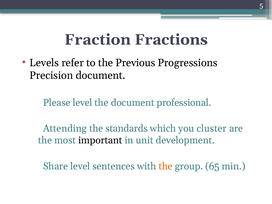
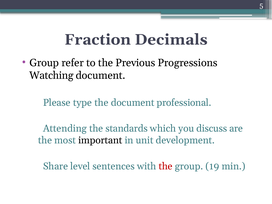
Fractions: Fractions -> Decimals
Levels at (44, 63): Levels -> Group
Precision: Precision -> Watching
Please level: level -> type
cluster: cluster -> discuss
the at (166, 166) colour: orange -> red
65: 65 -> 19
